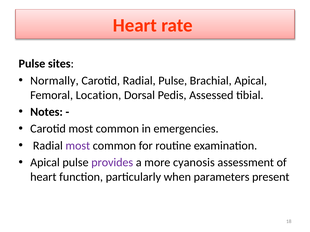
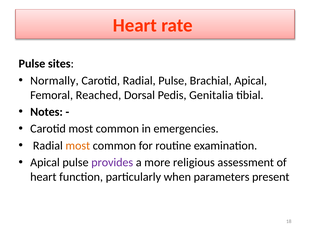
Location: Location -> Reached
Assessed: Assessed -> Genitalia
most at (78, 146) colour: purple -> orange
cyanosis: cyanosis -> religious
